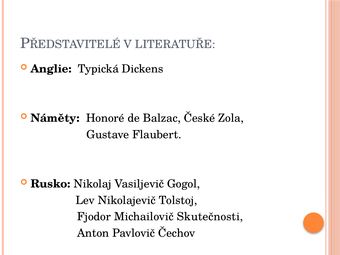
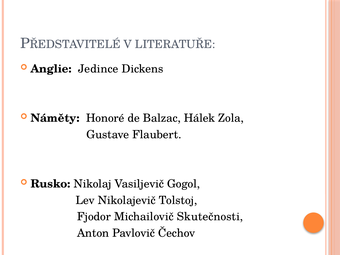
Typická: Typická -> Jedince
České: České -> Hálek
